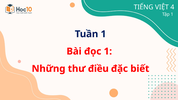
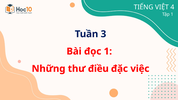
Tuần 1: 1 -> 3
biết: biết -> việc
